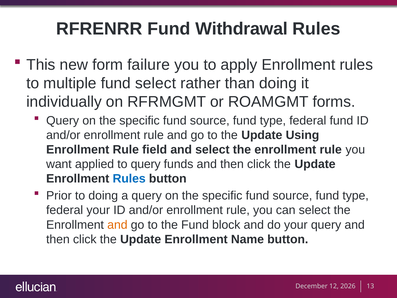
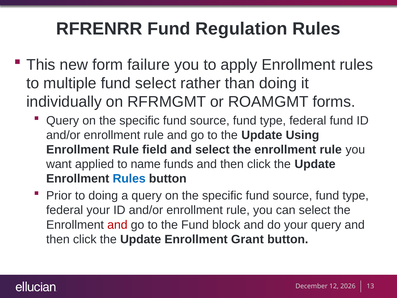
Withdrawal: Withdrawal -> Regulation
to query: query -> name
and at (117, 225) colour: orange -> red
Name: Name -> Grant
